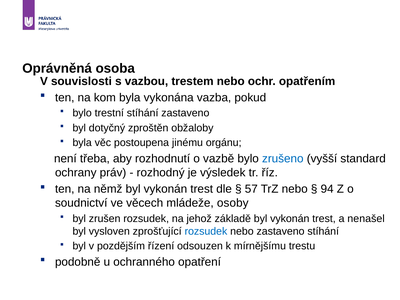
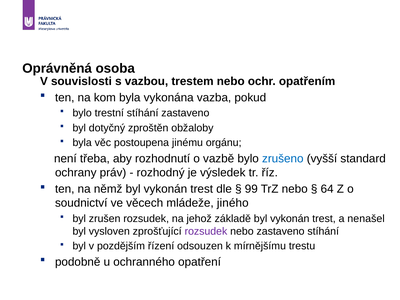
57: 57 -> 99
94: 94 -> 64
osoby: osoby -> jiného
rozsudek at (206, 231) colour: blue -> purple
